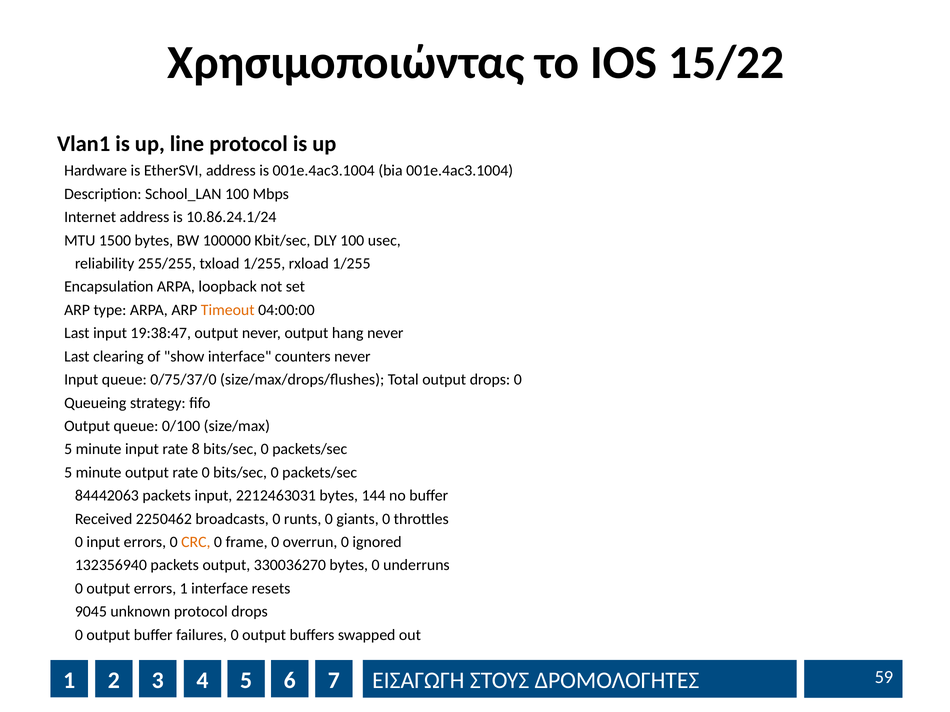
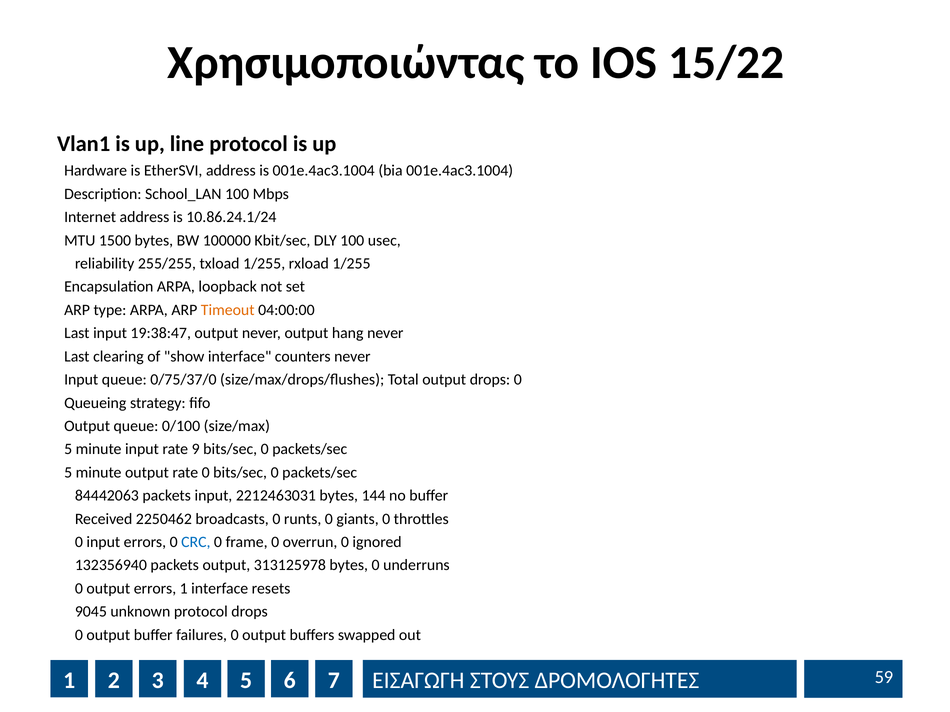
8: 8 -> 9
CRC colour: orange -> blue
330036270: 330036270 -> 313125978
